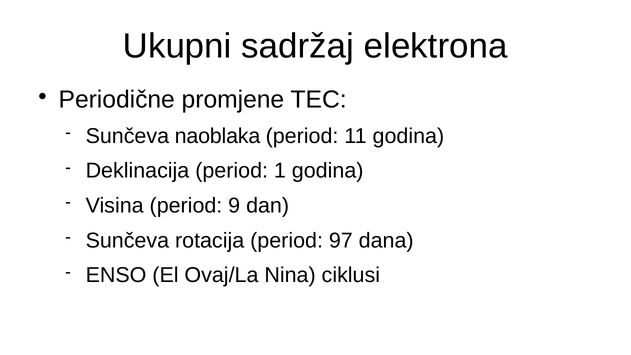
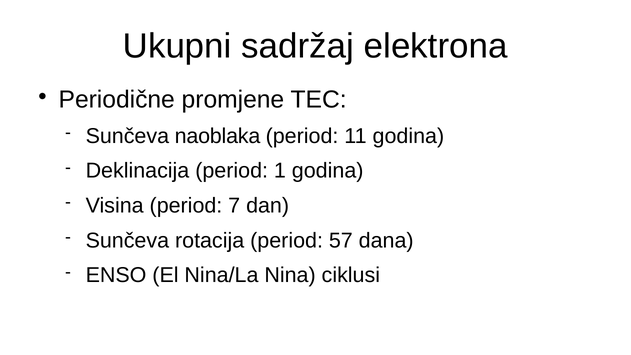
9: 9 -> 7
97: 97 -> 57
Ovaj/La: Ovaj/La -> Nina/La
